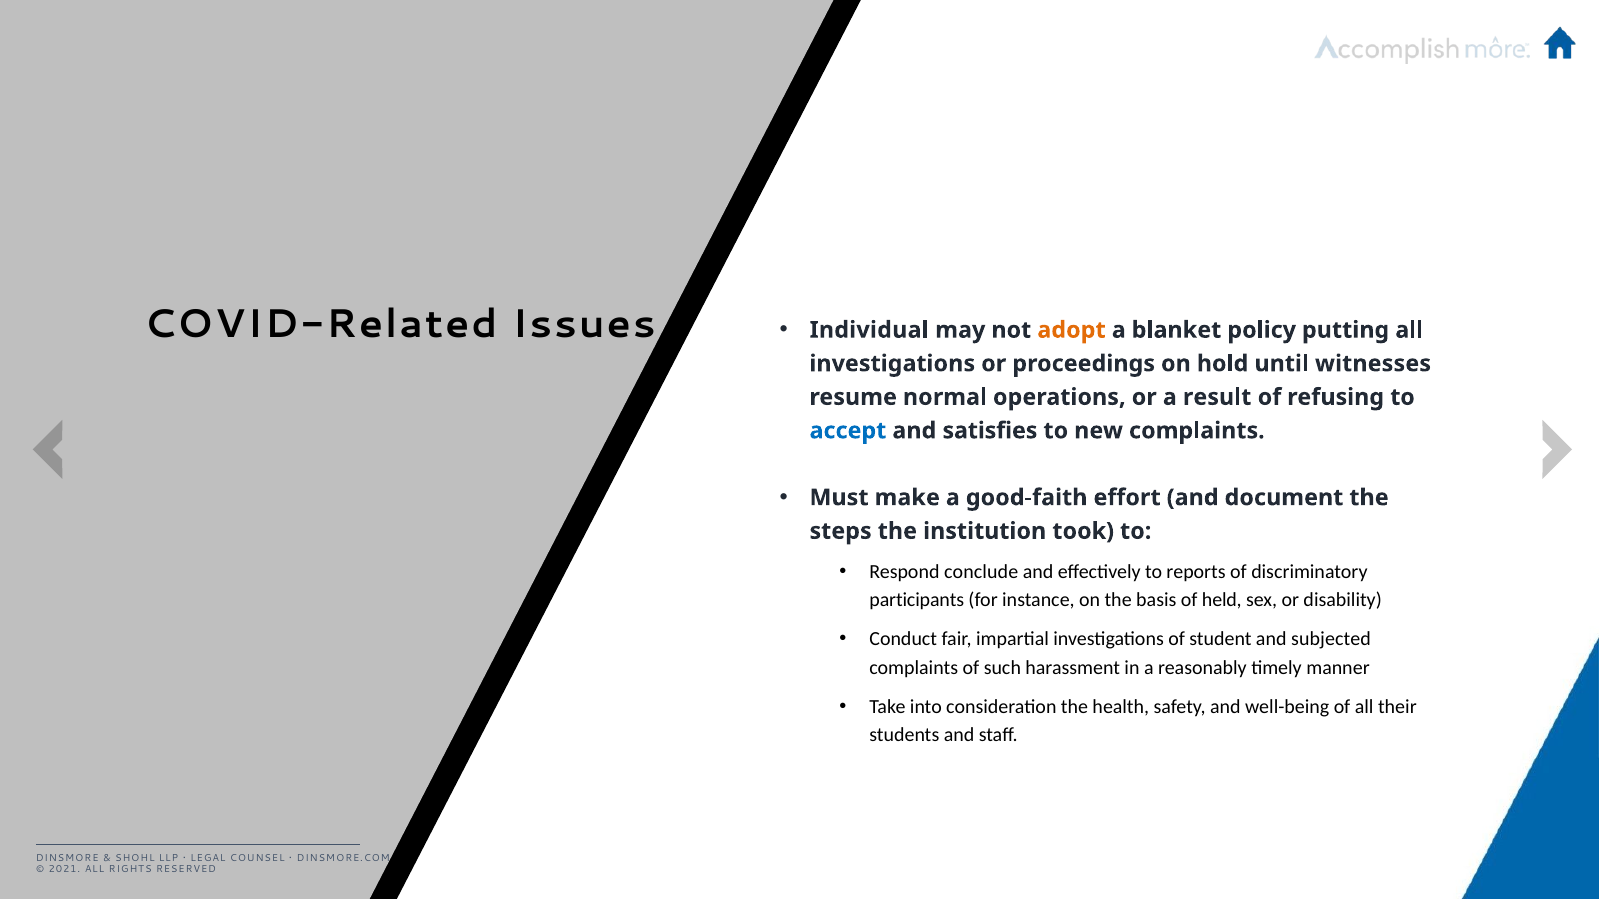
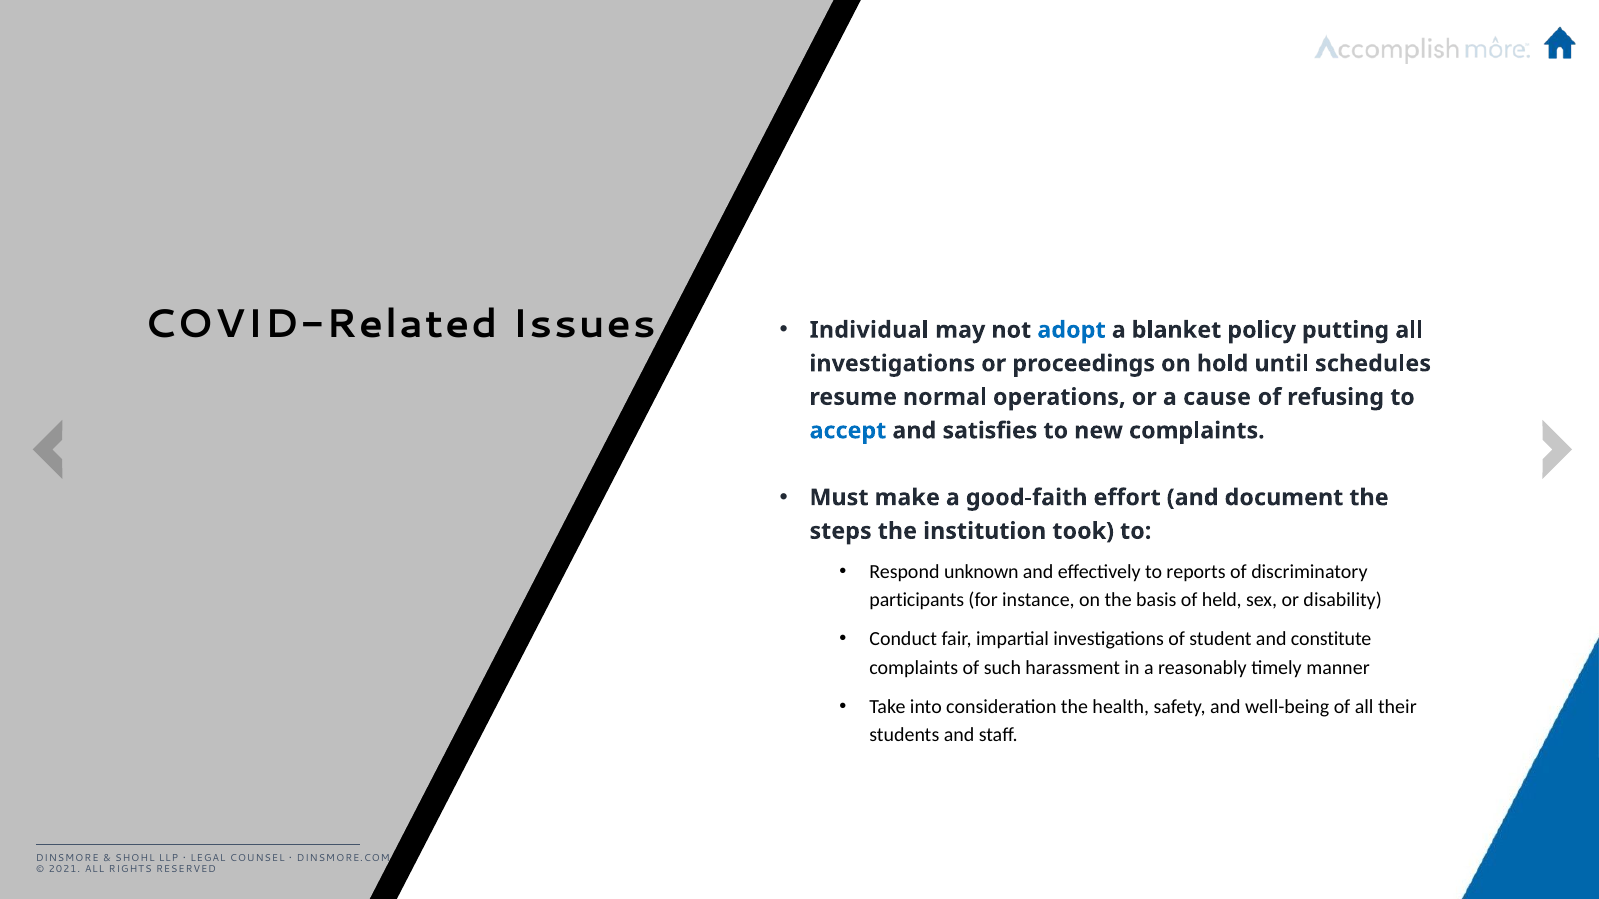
adopt colour: orange -> blue
witnesses: witnesses -> schedules
result: result -> cause
conclude: conclude -> unknown
subjected: subjected -> constitute
